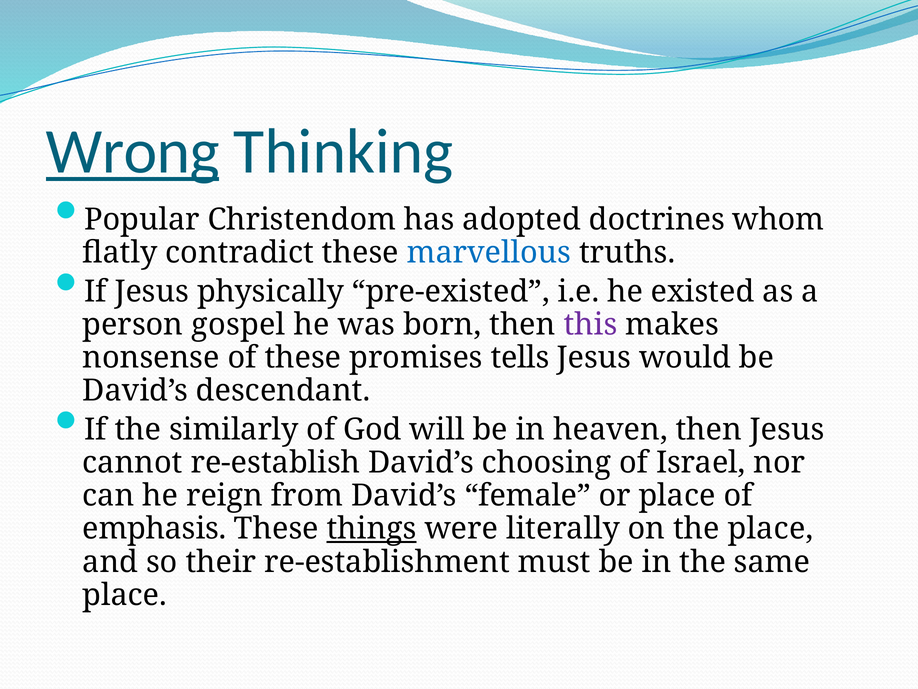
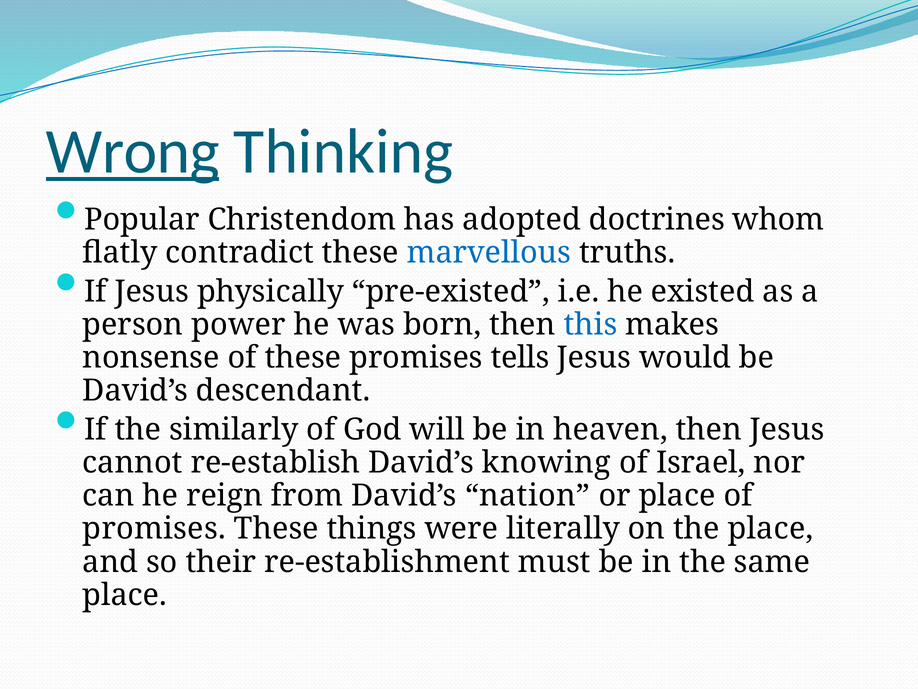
gospel: gospel -> power
this colour: purple -> blue
choosing: choosing -> knowing
female: female -> nation
emphasis at (154, 528): emphasis -> promises
things underline: present -> none
